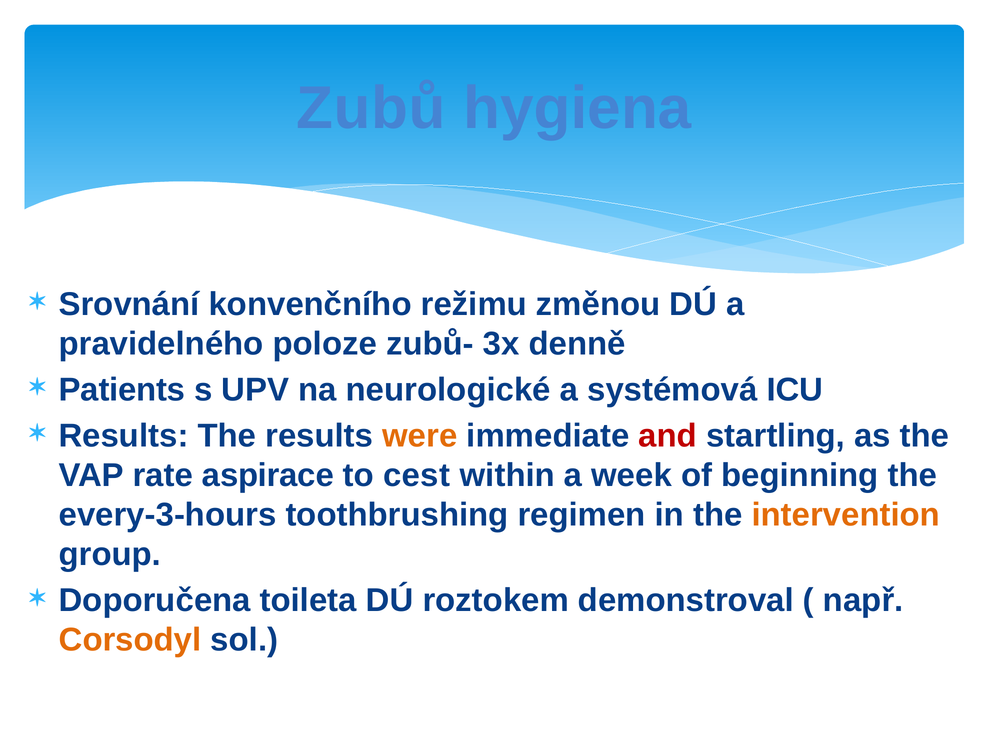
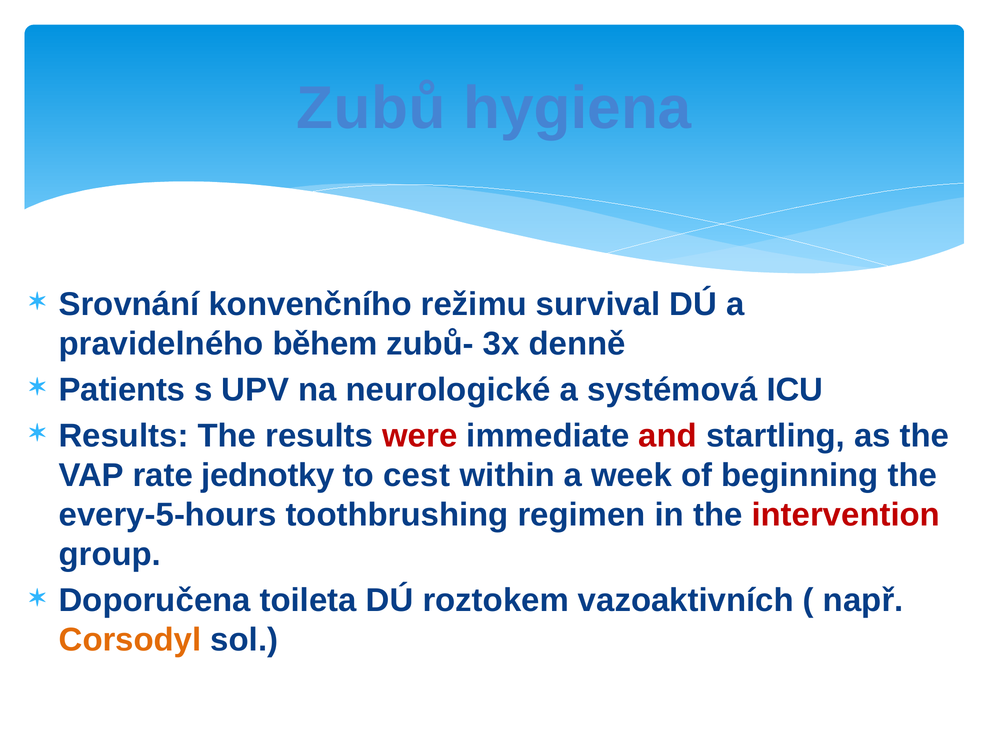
změnou: změnou -> survival
poloze: poloze -> během
were colour: orange -> red
aspirace: aspirace -> jednotky
every-3-hours: every-3-hours -> every-5-hours
intervention colour: orange -> red
demonstroval: demonstroval -> vazoaktivních
